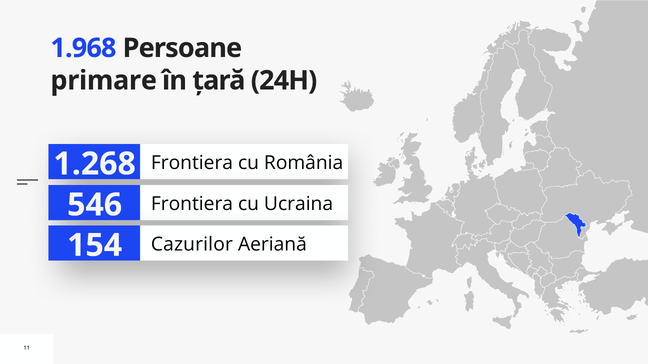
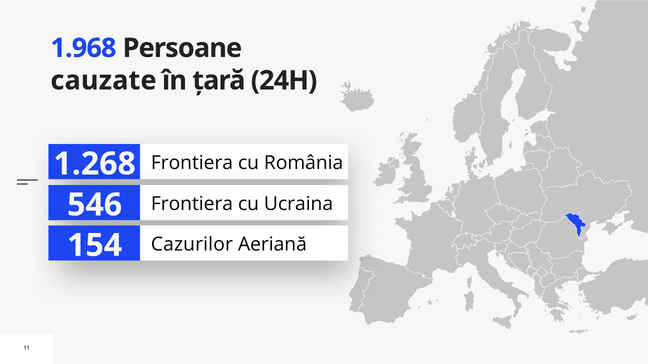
primare: primare -> cauzate
